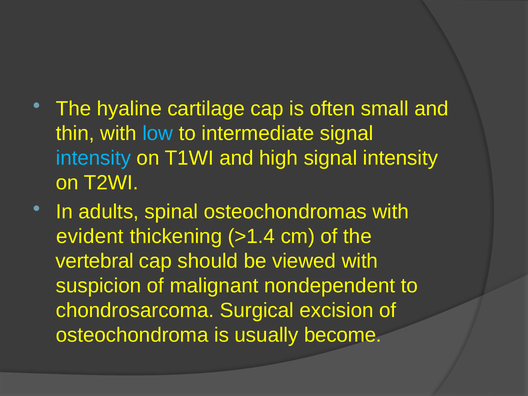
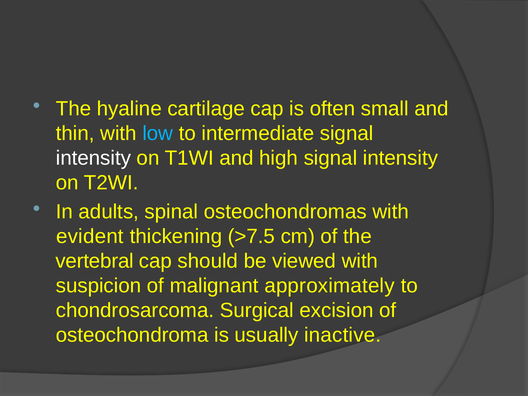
intensity at (93, 158) colour: light blue -> white
>1.4: >1.4 -> >7.5
nondependent: nondependent -> approximately
become: become -> inactive
